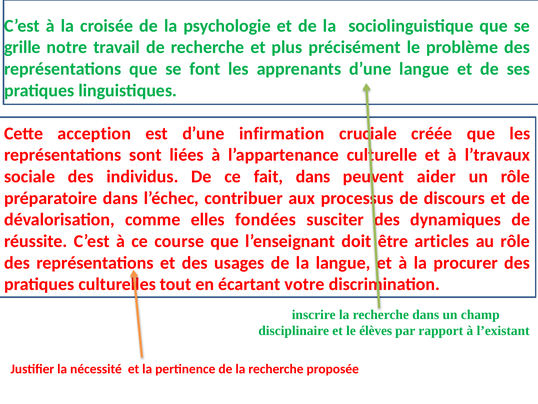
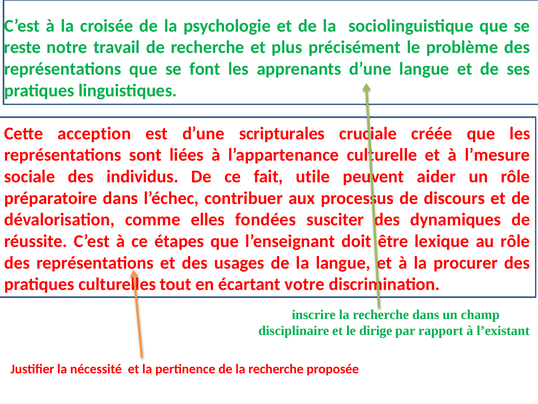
grille: grille -> reste
infirmation: infirmation -> scripturales
l’travaux: l’travaux -> l’mesure
fait dans: dans -> utile
course: course -> étapes
articles: articles -> lexique
élèves: élèves -> dirige
